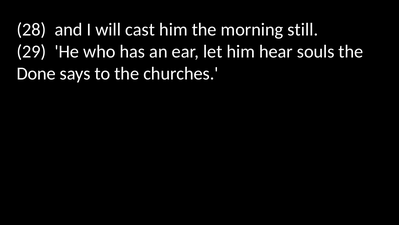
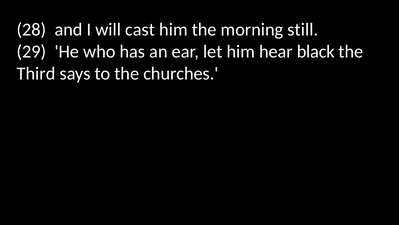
souls: souls -> black
Done: Done -> Third
